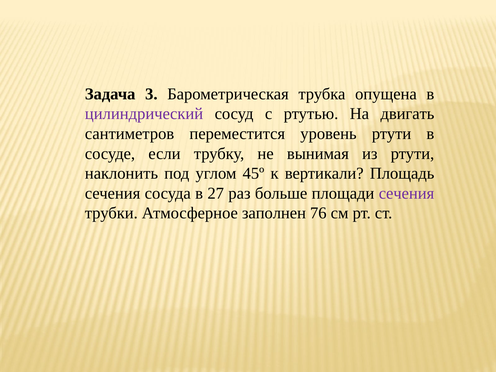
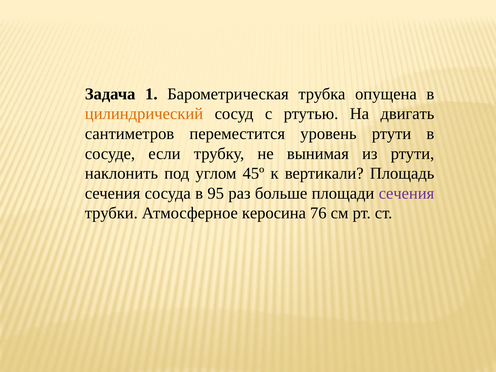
3: 3 -> 1
цилиндрический colour: purple -> orange
27: 27 -> 95
заполнен: заполнен -> керосина
